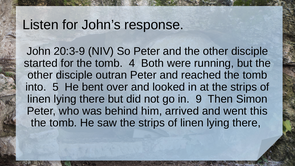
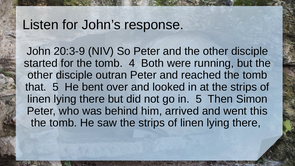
into: into -> that
in 9: 9 -> 5
